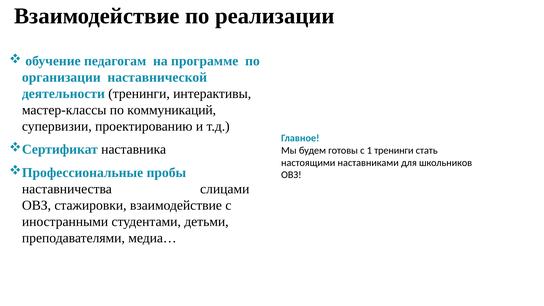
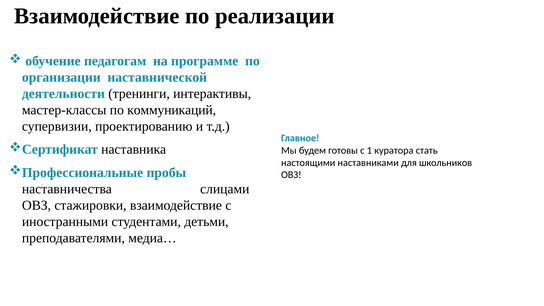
1 тренинги: тренинги -> куратора
